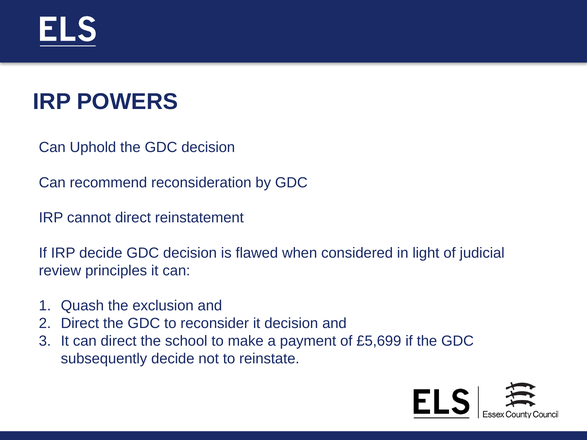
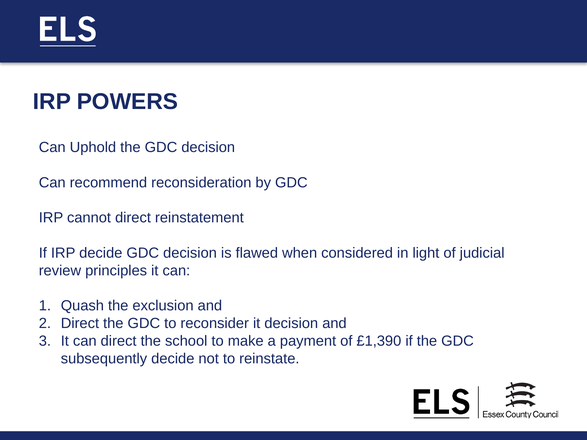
£5,699: £5,699 -> £1,390
